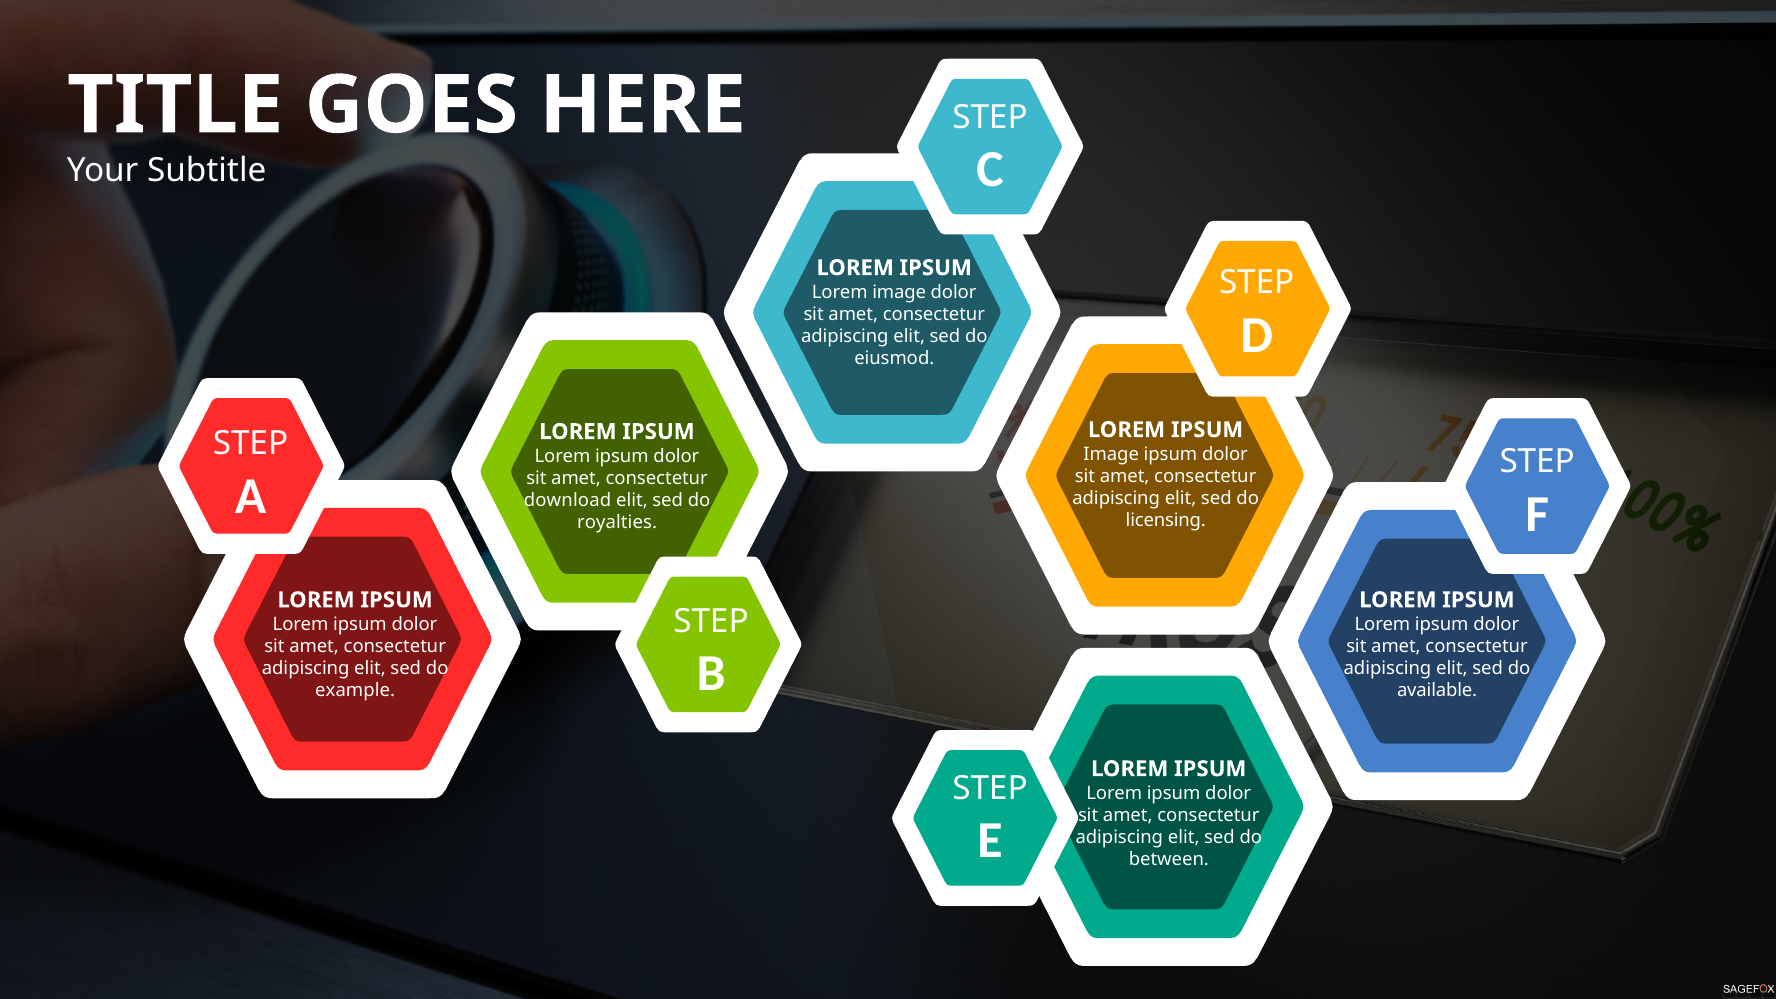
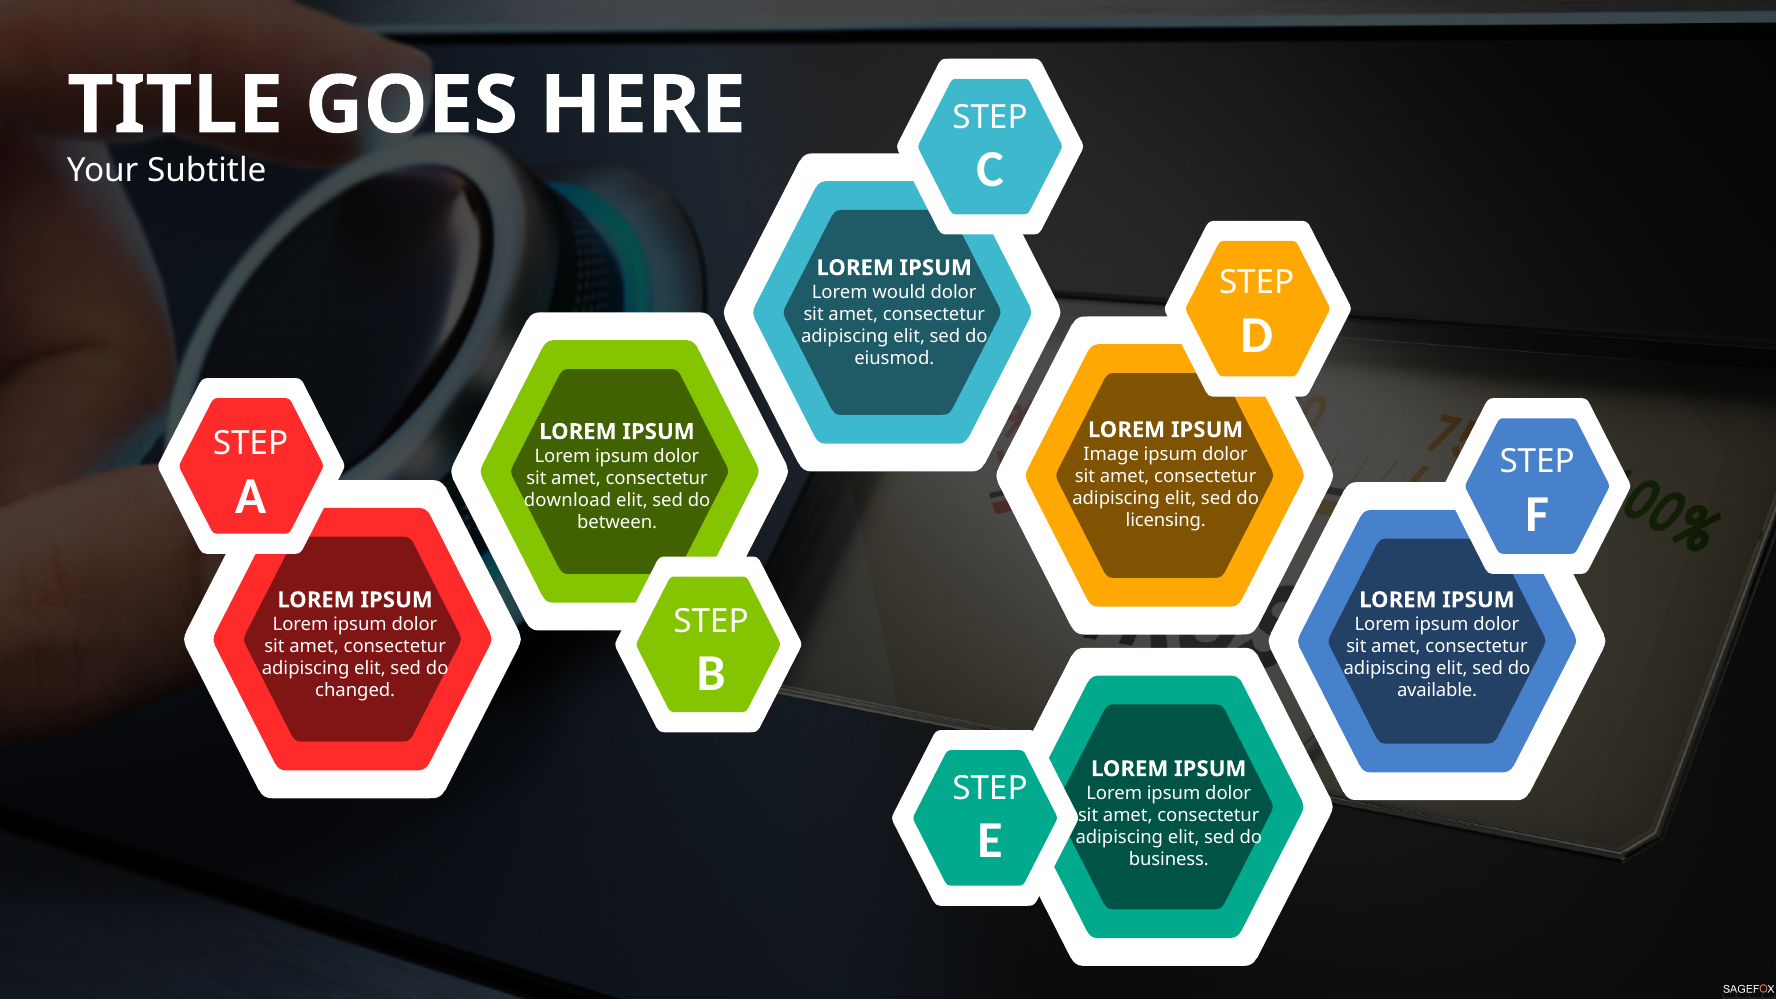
Lorem image: image -> would
royalties: royalties -> between
example: example -> changed
between: between -> business
